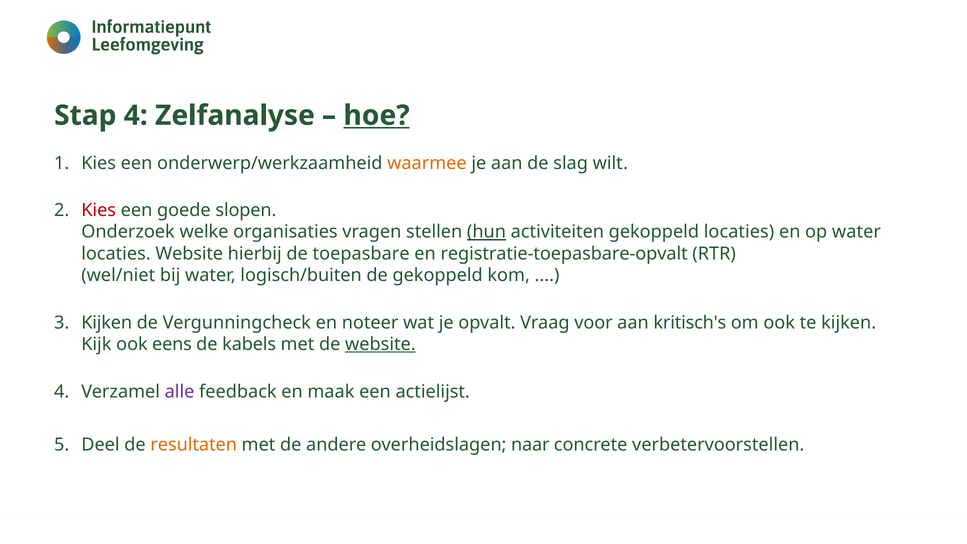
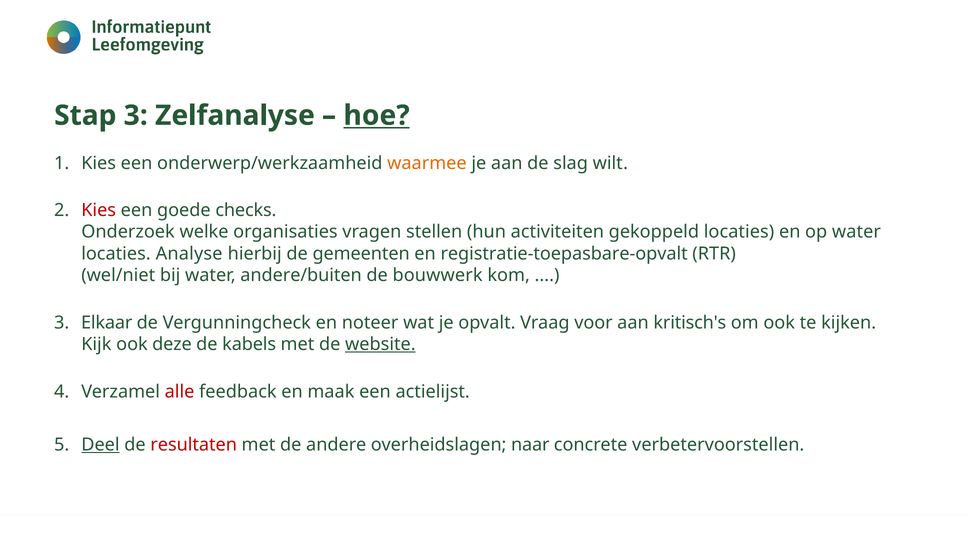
Stap 4: 4 -> 3
slopen: slopen -> checks
hun underline: present -> none
locaties Website: Website -> Analyse
toepasbare: toepasbare -> gemeenten
logisch/buiten: logisch/buiten -> andere/buiten
de gekoppeld: gekoppeld -> bouwwerk
Kijken at (107, 323): Kijken -> Elkaar
eens: eens -> deze
alle colour: purple -> red
Deel underline: none -> present
resultaten colour: orange -> red
